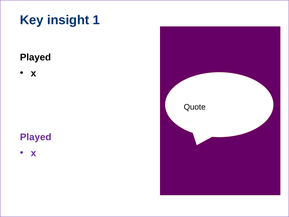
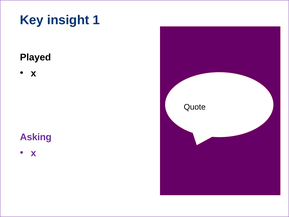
Played at (36, 137): Played -> Asking
